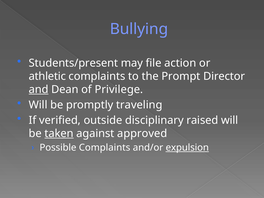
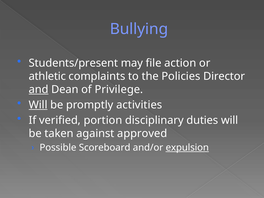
Prompt: Prompt -> Policies
Will at (38, 105) underline: none -> present
traveling: traveling -> activities
outside: outside -> portion
raised: raised -> duties
taken underline: present -> none
Possible Complaints: Complaints -> Scoreboard
